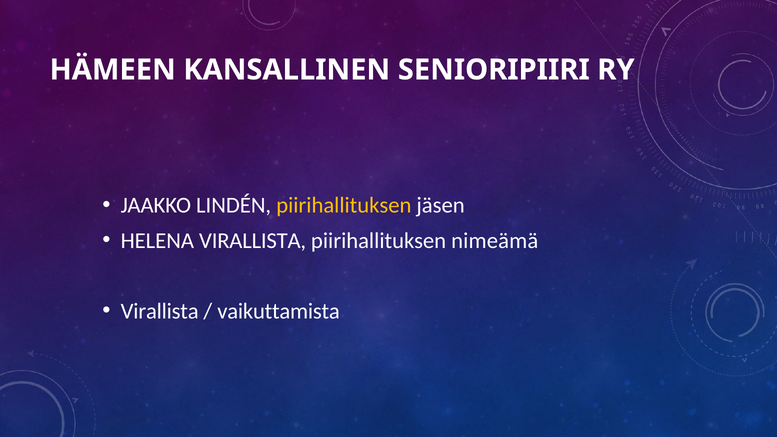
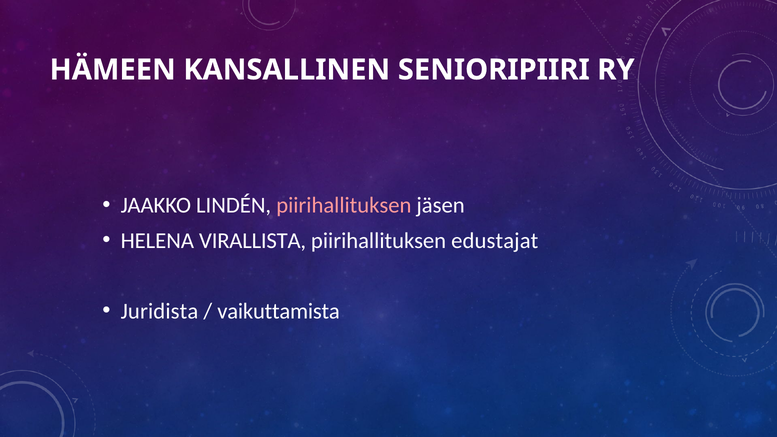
piirihallituksen at (344, 205) colour: yellow -> pink
nimeämä: nimeämä -> edustajat
Virallista at (160, 311): Virallista -> Juridista
